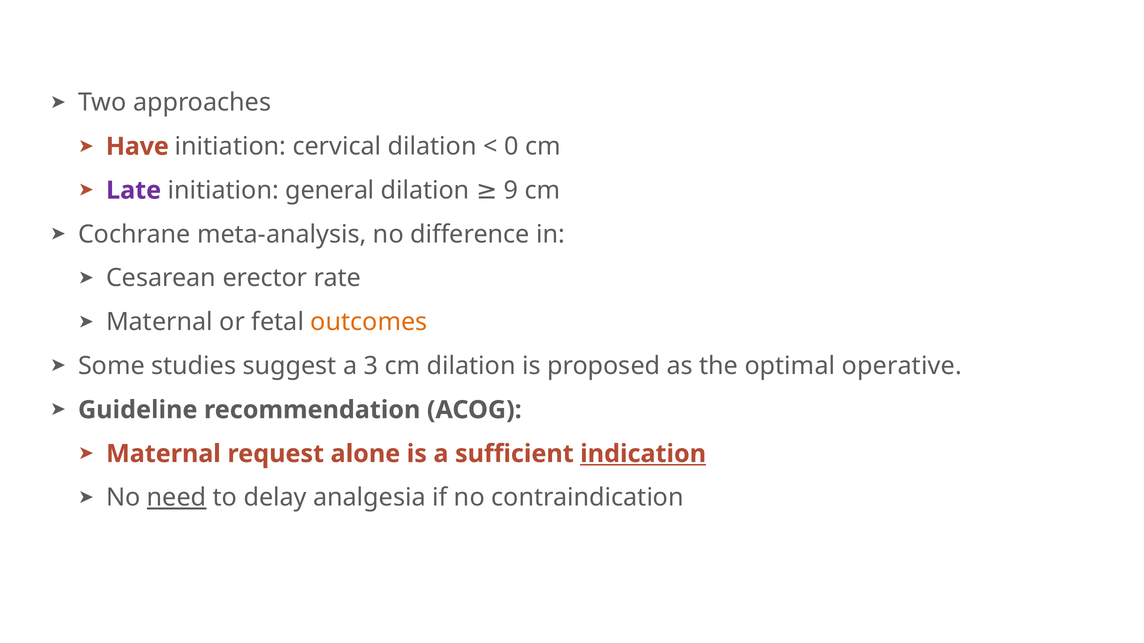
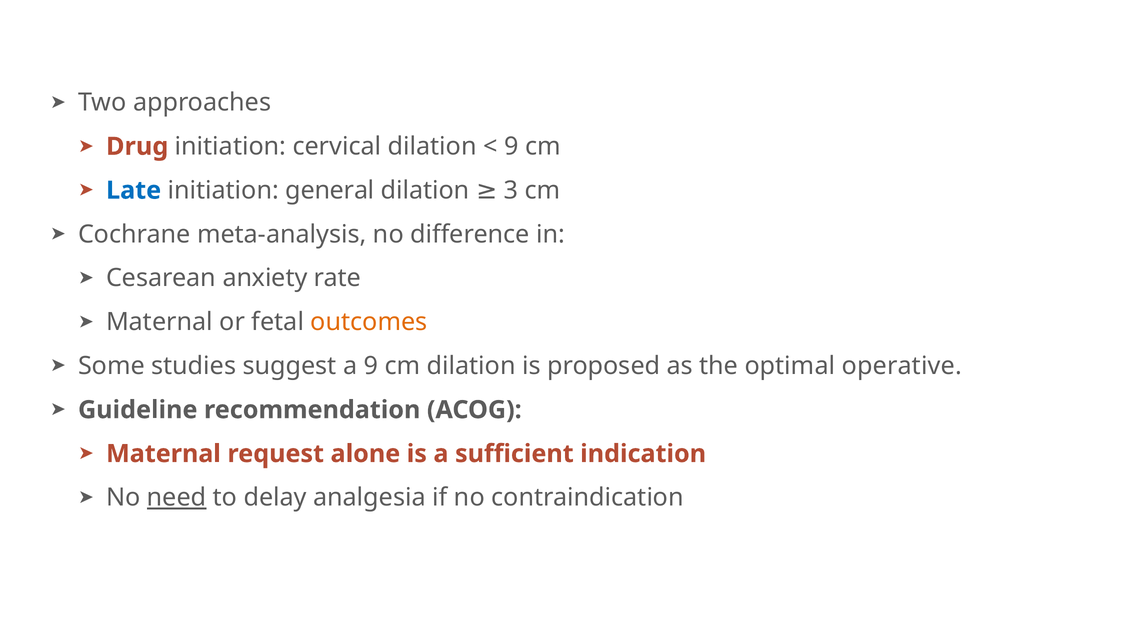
Have: Have -> Drug
0 at (511, 147): 0 -> 9
Late colour: purple -> blue
9: 9 -> 3
erector: erector -> anxiety
a 3: 3 -> 9
indication underline: present -> none
